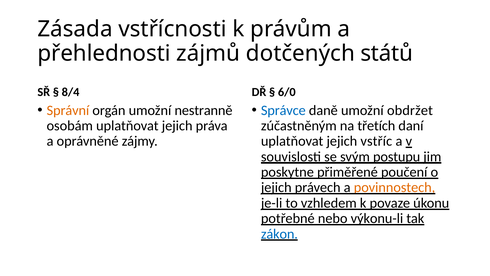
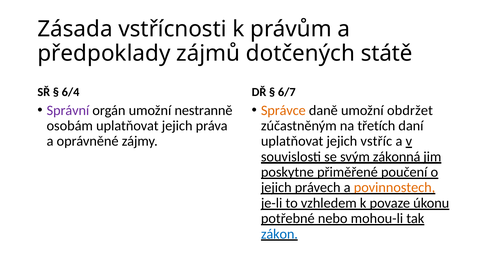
přehlednosti: přehlednosti -> předpoklady
států: států -> státě
8/4: 8/4 -> 6/4
6/0: 6/0 -> 6/7
Správní colour: orange -> purple
Správce colour: blue -> orange
postupu: postupu -> zákonná
výkonu-li: výkonu-li -> mohou-li
